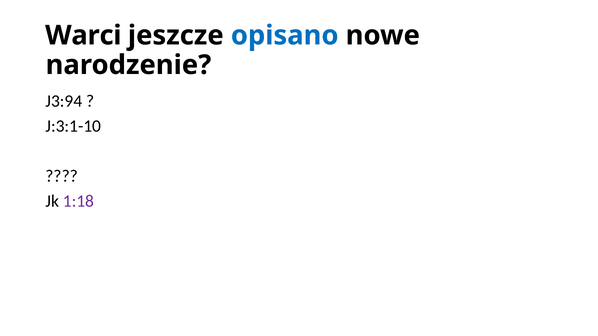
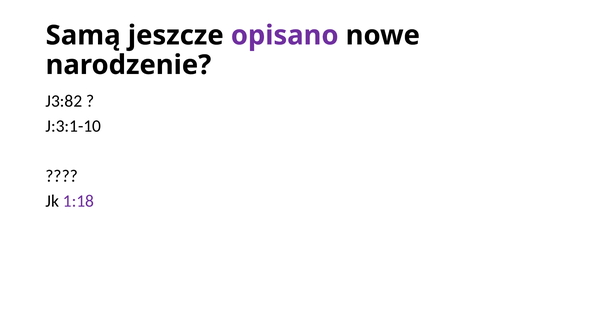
Warci: Warci -> Samą
opisano colour: blue -> purple
J3:94: J3:94 -> J3:82
